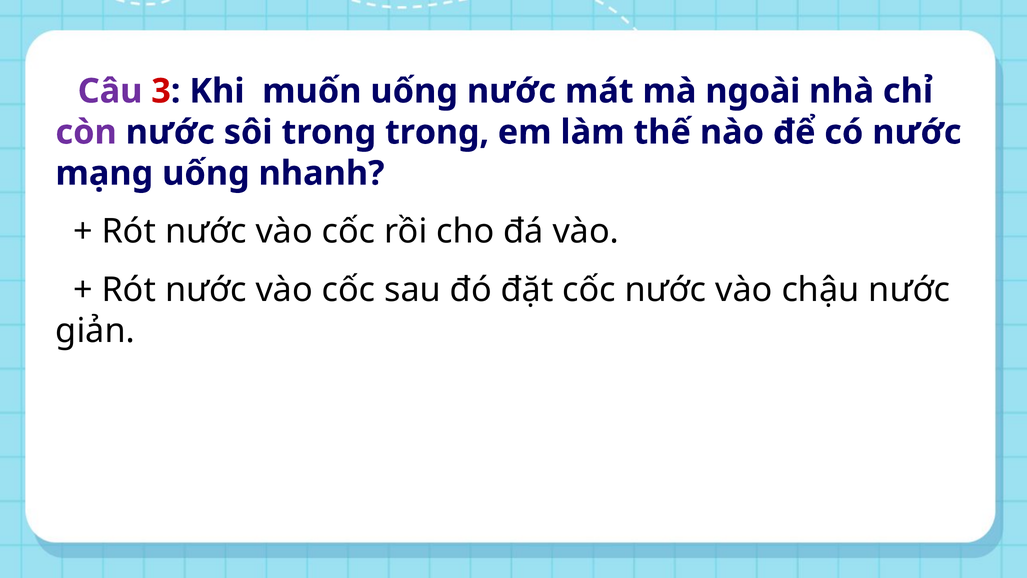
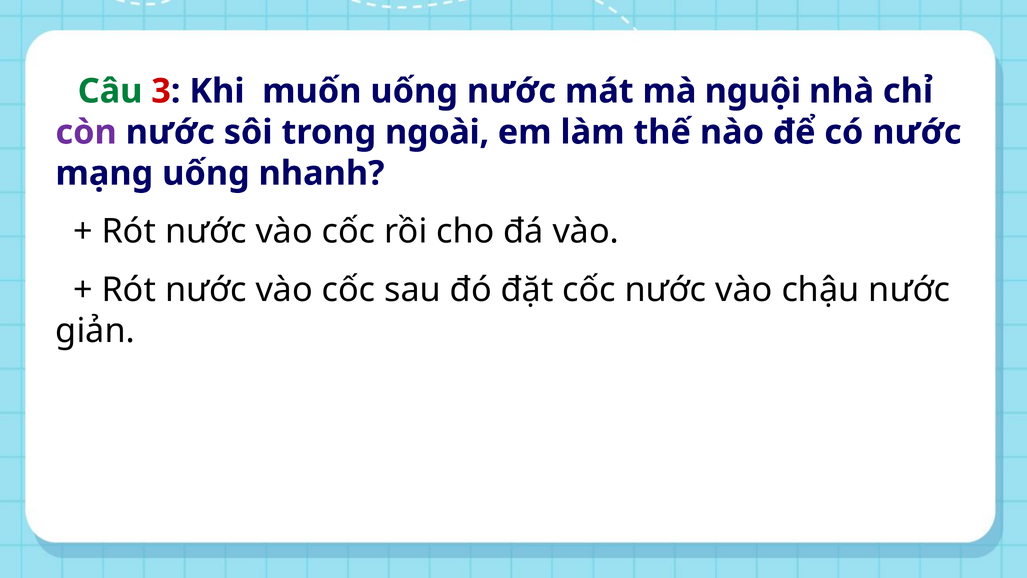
Câu colour: purple -> green
ngoài: ngoài -> nguội
trong trong: trong -> ngoài
